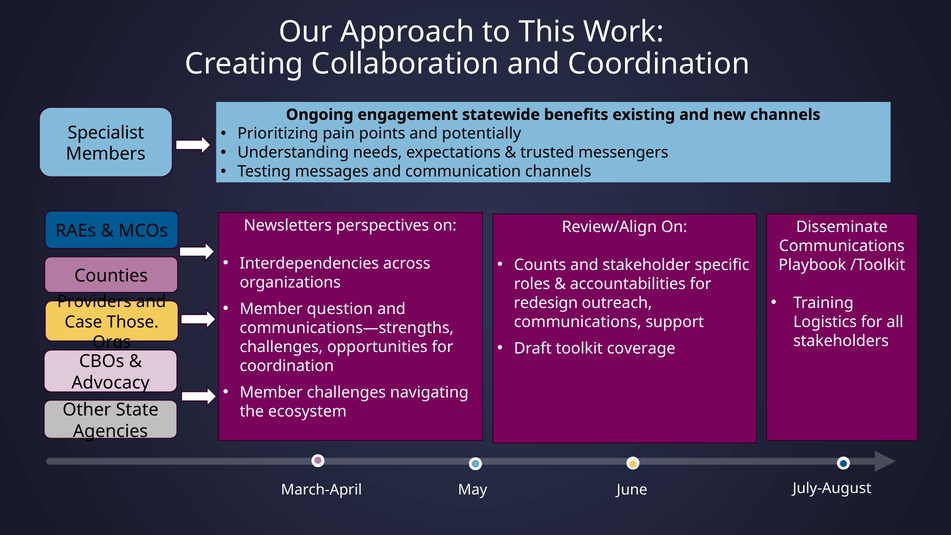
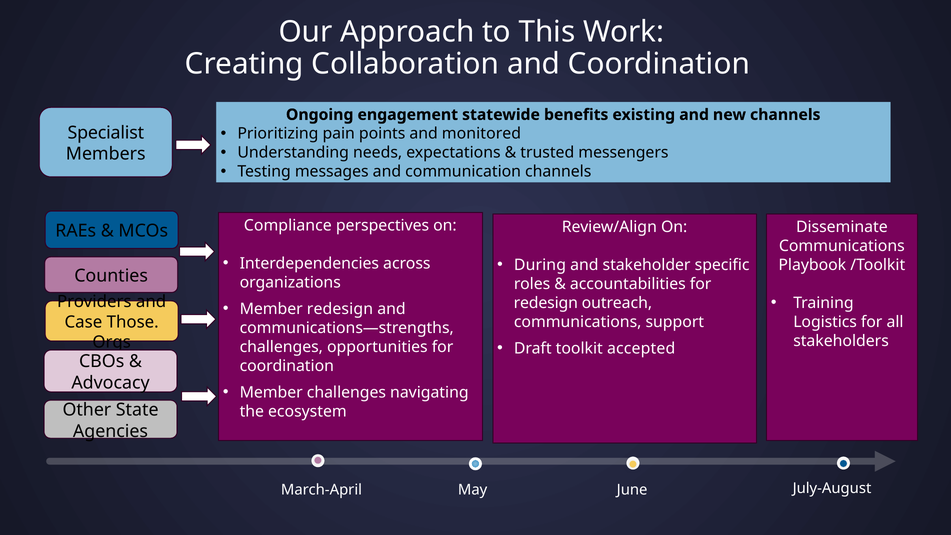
potentially: potentially -> monitored
Newsletters: Newsletters -> Compliance
Counts: Counts -> During
Member question: question -> redesign
coverage: coverage -> accepted
